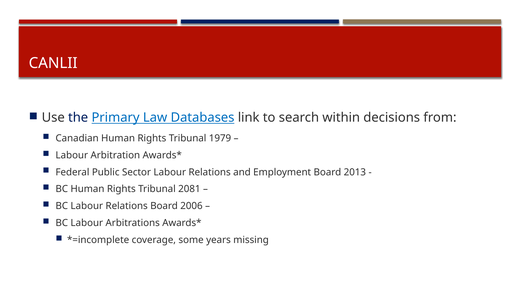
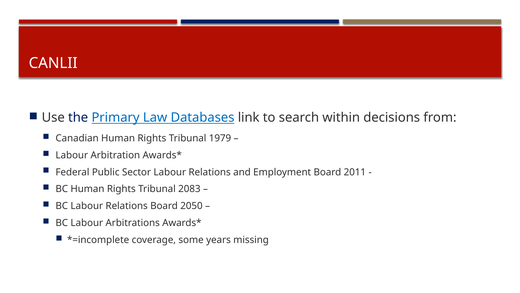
2013: 2013 -> 2011
2081: 2081 -> 2083
2006: 2006 -> 2050
